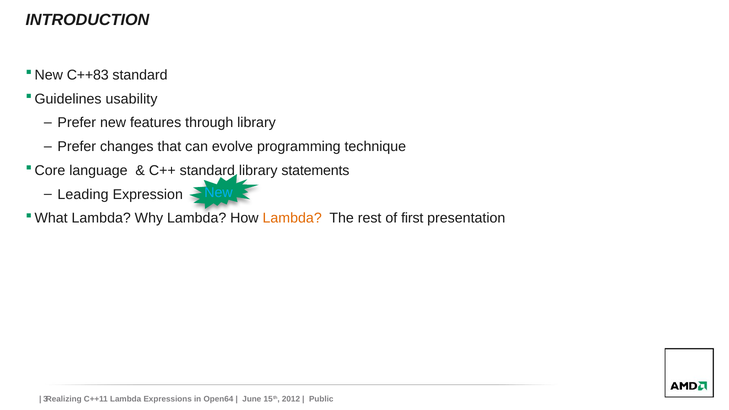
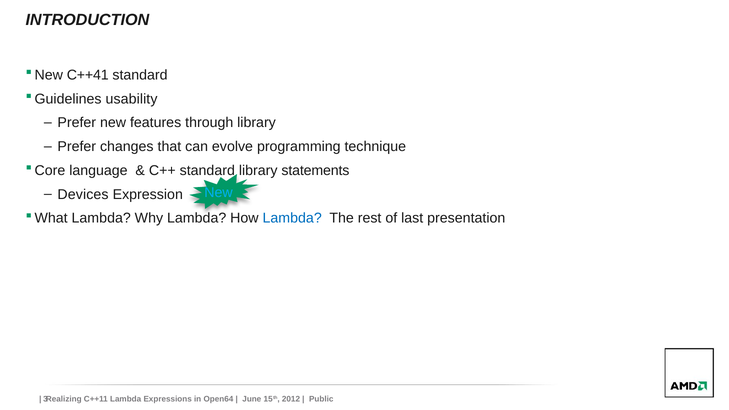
C++83: C++83 -> C++41
Leading: Leading -> Devices
Lambda at (292, 218) colour: orange -> blue
first: first -> last
